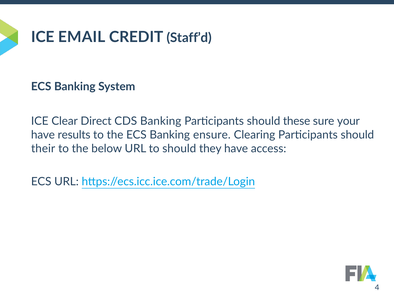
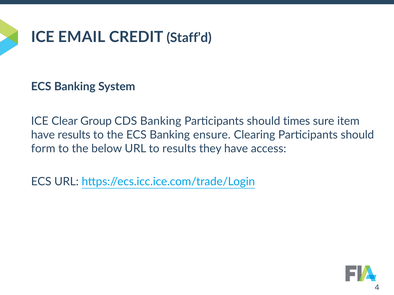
Direct: Direct -> Group
these: these -> times
your: your -> item
their: their -> form
to should: should -> results
